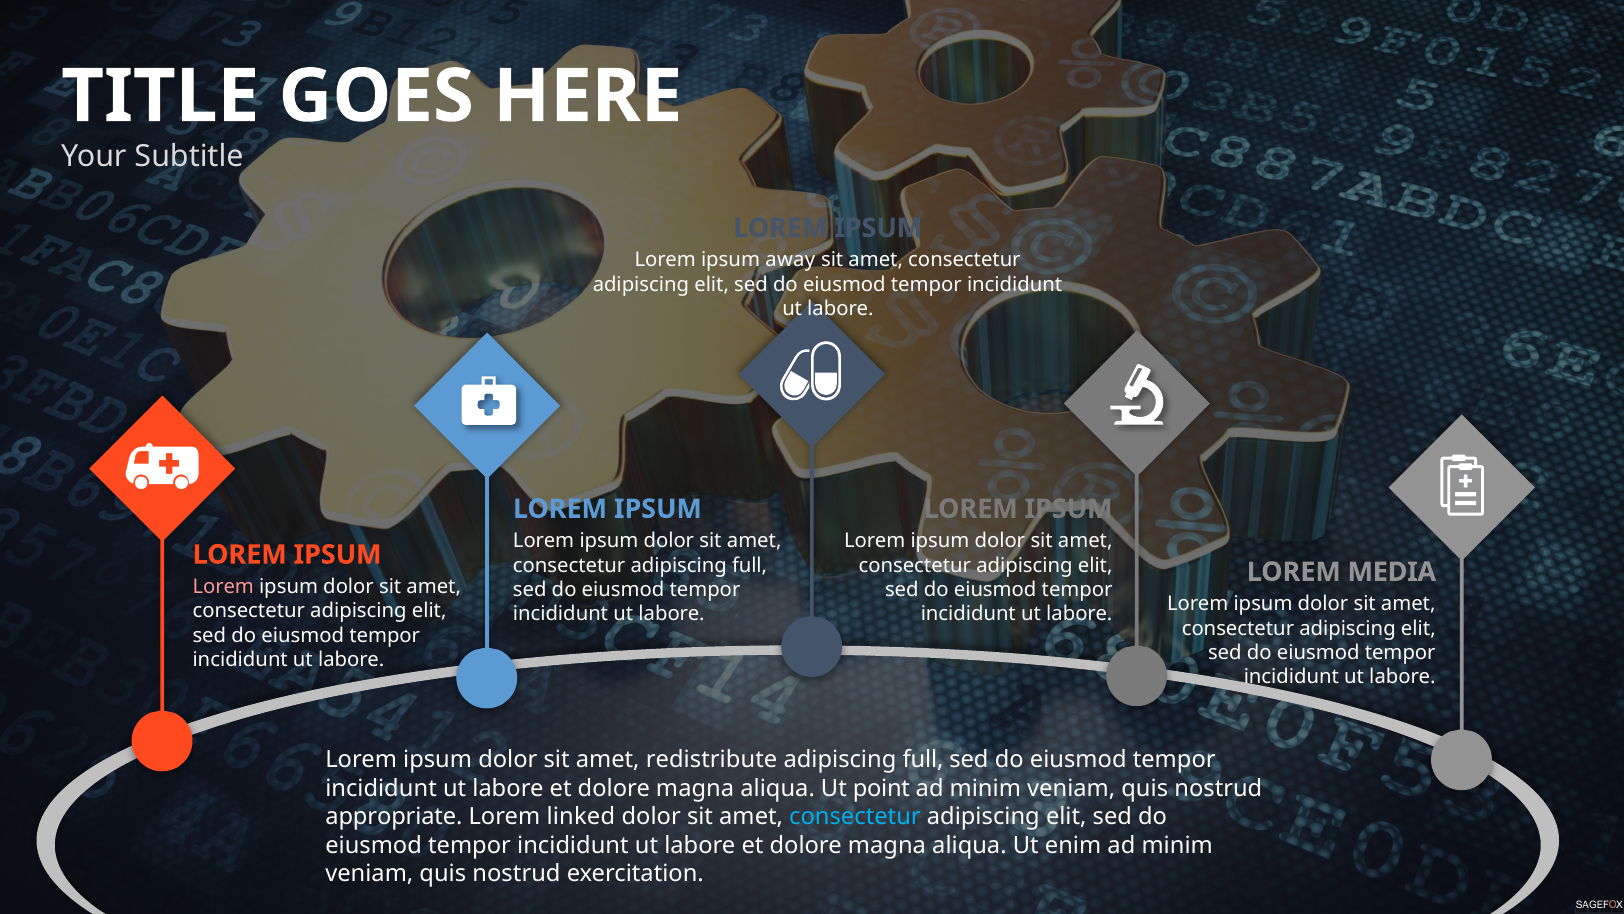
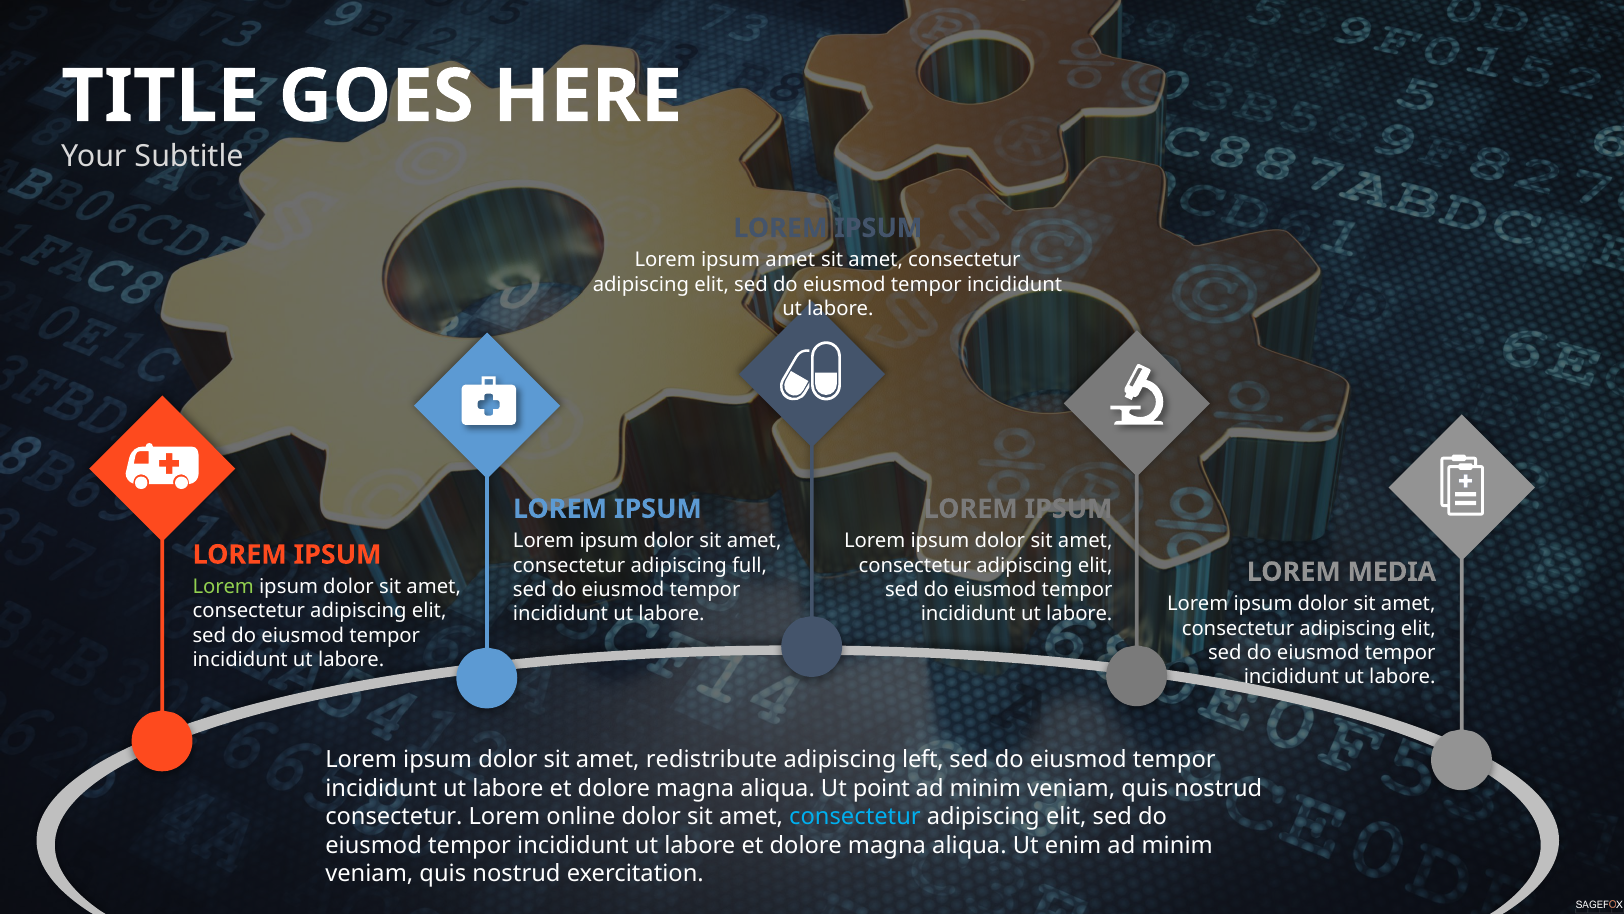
ipsum away: away -> amet
Lorem at (223, 586) colour: pink -> light green
full at (923, 760): full -> left
appropriate at (394, 817): appropriate -> consectetur
linked: linked -> online
